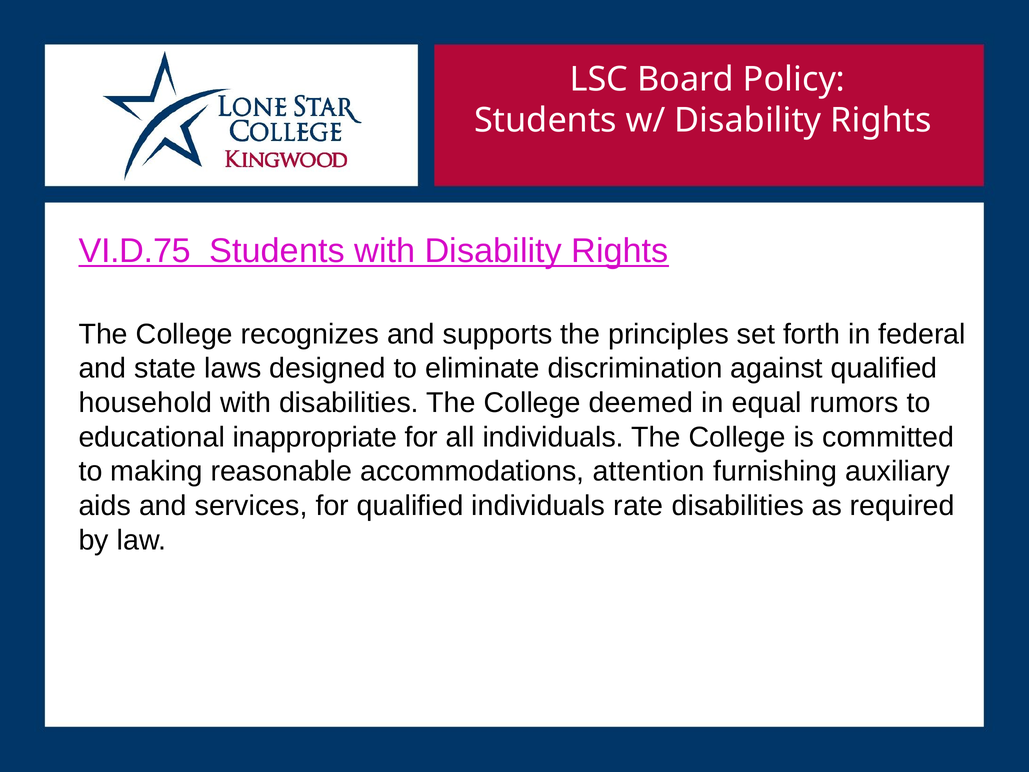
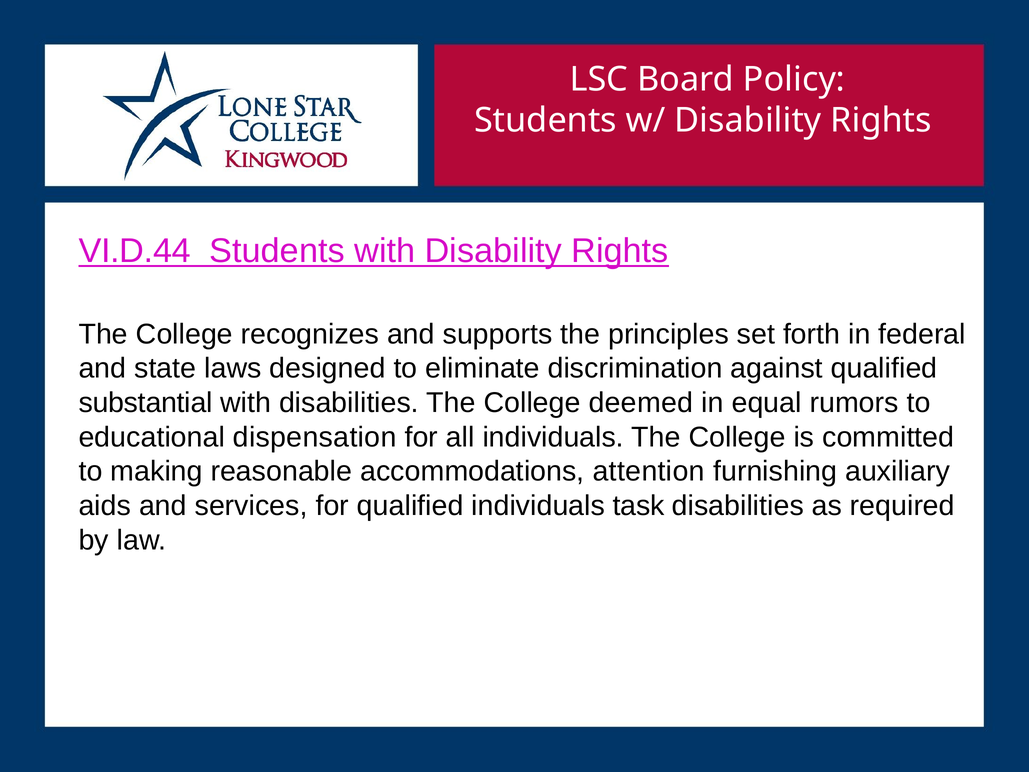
VI.D.75: VI.D.75 -> VI.D.44
household: household -> substantial
inappropriate: inappropriate -> dispensation
rate: rate -> task
